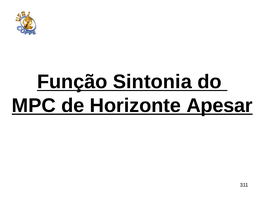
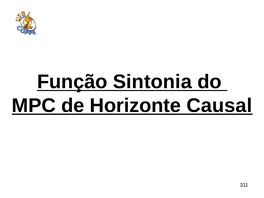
Apesar: Apesar -> Causal
